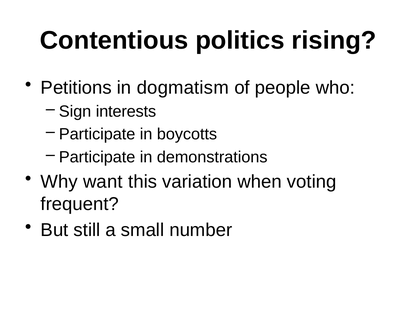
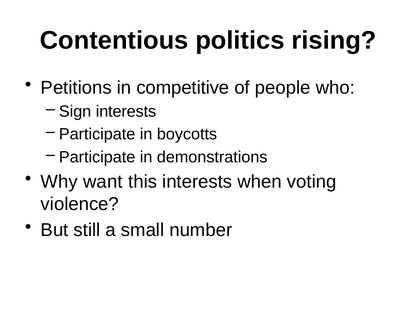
dogmatism: dogmatism -> competitive
this variation: variation -> interests
frequent: frequent -> violence
